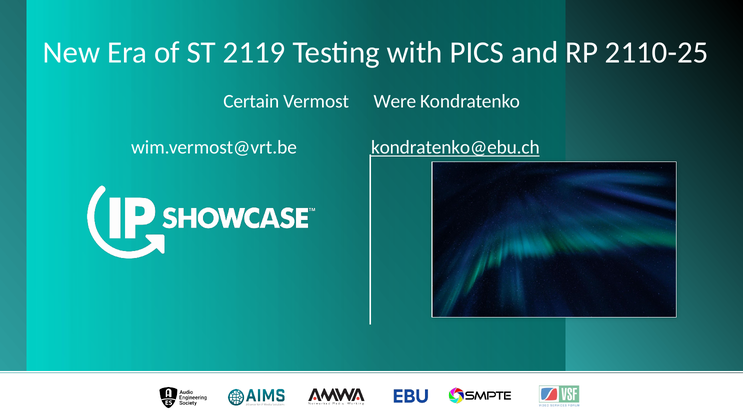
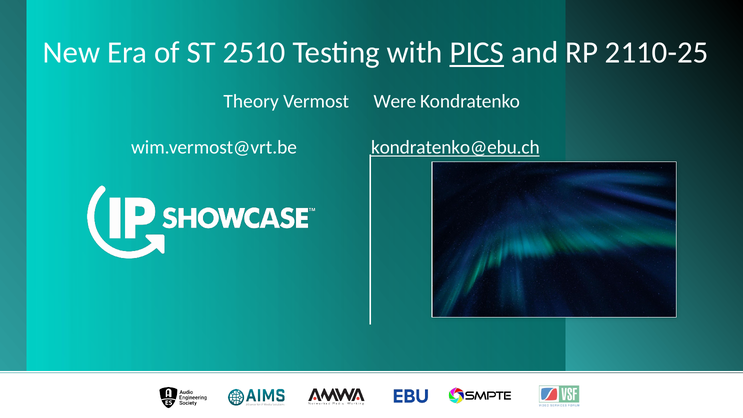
2119: 2119 -> 2510
PICS underline: none -> present
Certain: Certain -> Theory
